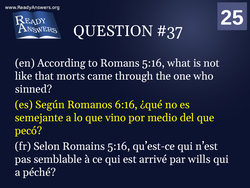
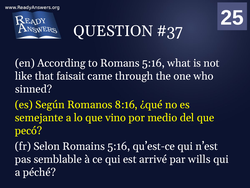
morts: morts -> faisait
6:16: 6:16 -> 8:16
